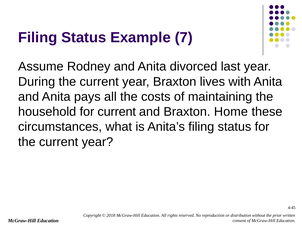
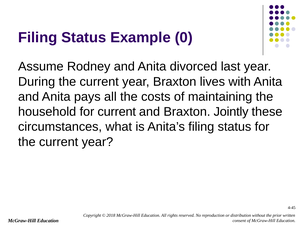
7: 7 -> 0
Home: Home -> Jointly
